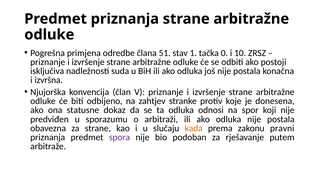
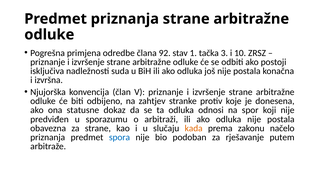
51: 51 -> 92
0: 0 -> 3
pravni: pravni -> načelo
spora colour: purple -> blue
